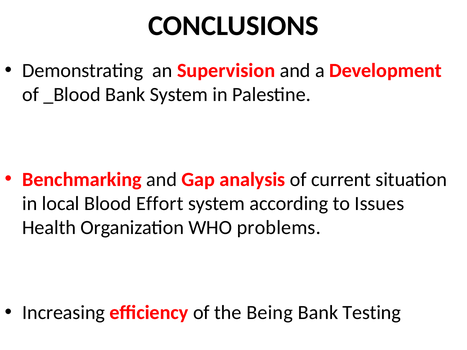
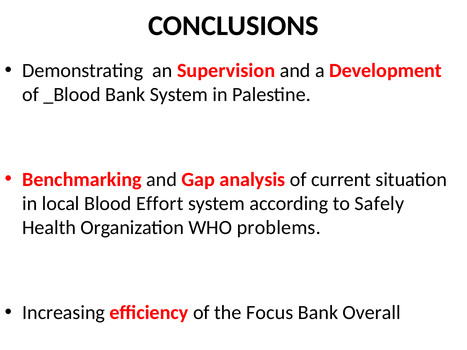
Issues: Issues -> Safely
Being: Being -> Focus
Testing: Testing -> Overall
